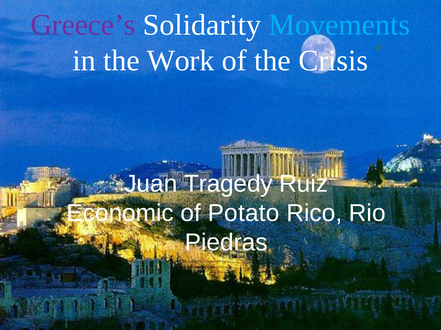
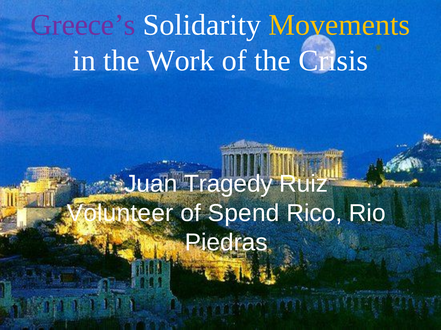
Movements colour: light blue -> yellow
Economic: Economic -> Volunteer
Potato: Potato -> Spend
